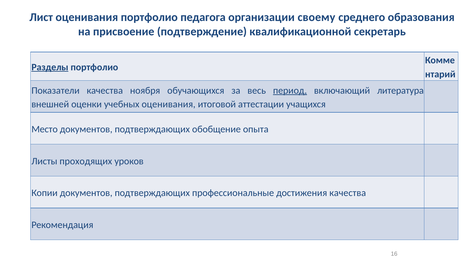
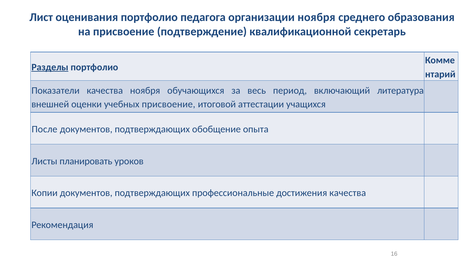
организации своему: своему -> ноября
период underline: present -> none
учебных оценивания: оценивания -> присвоение
Место: Место -> После
проходящих: проходящих -> планировать
